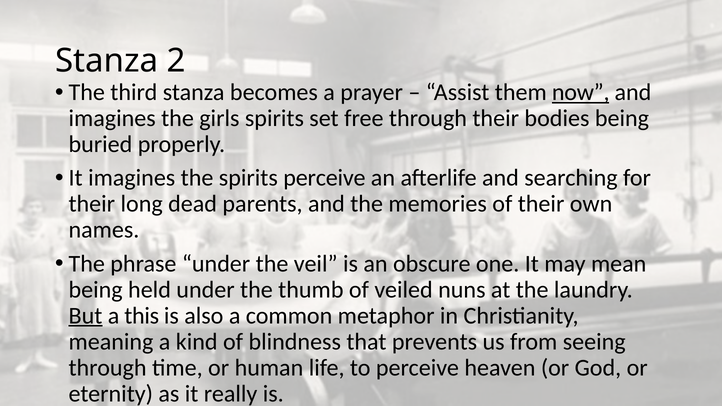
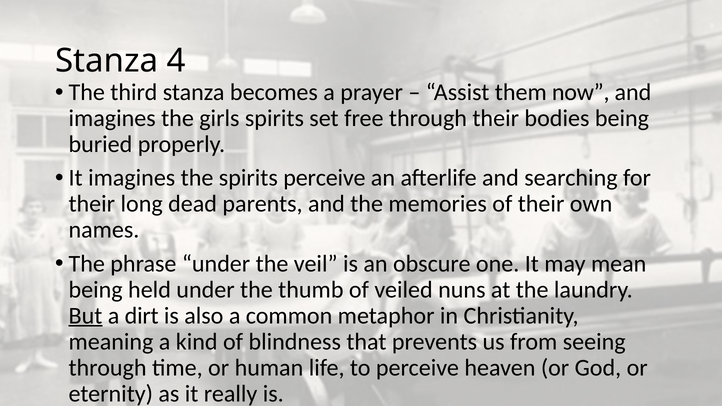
2: 2 -> 4
now underline: present -> none
this: this -> dirt
